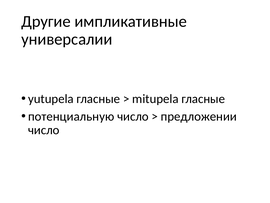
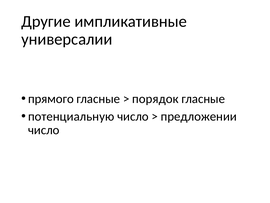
yutupela: yutupela -> прямого
mitupela: mitupela -> порядок
